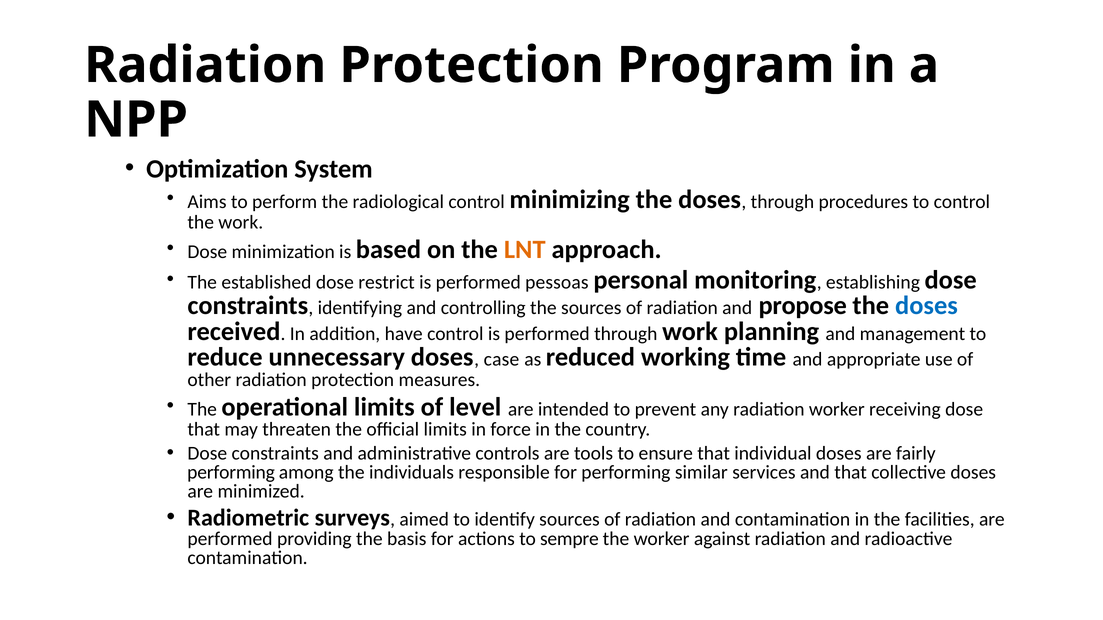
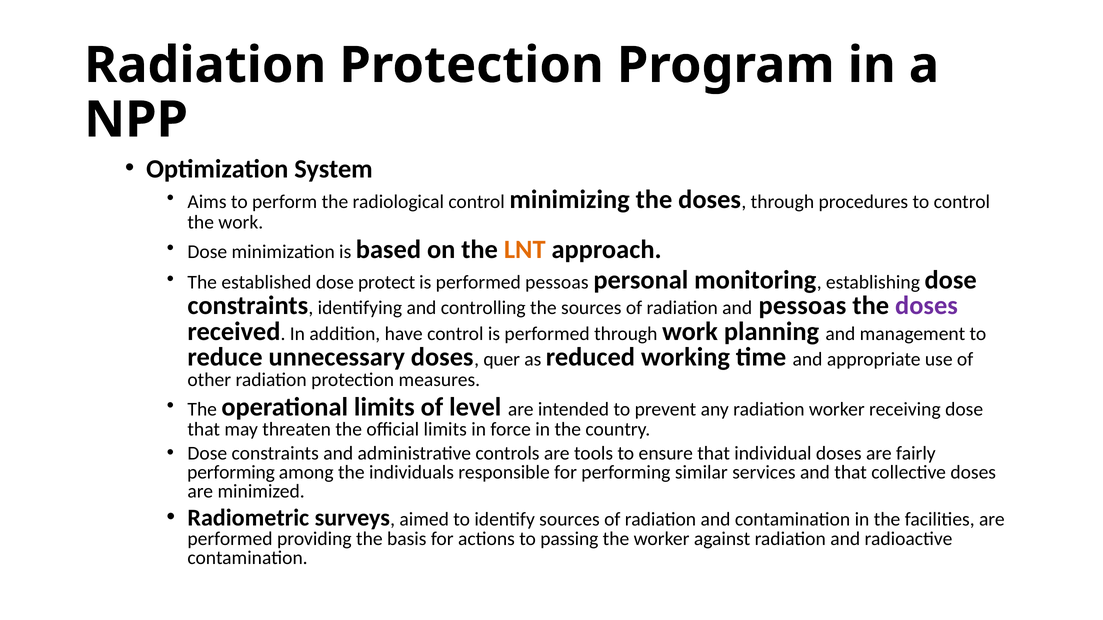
restrict: restrict -> protect
and propose: propose -> pessoas
doses at (926, 306) colour: blue -> purple
case: case -> quer
sempre: sempre -> passing
